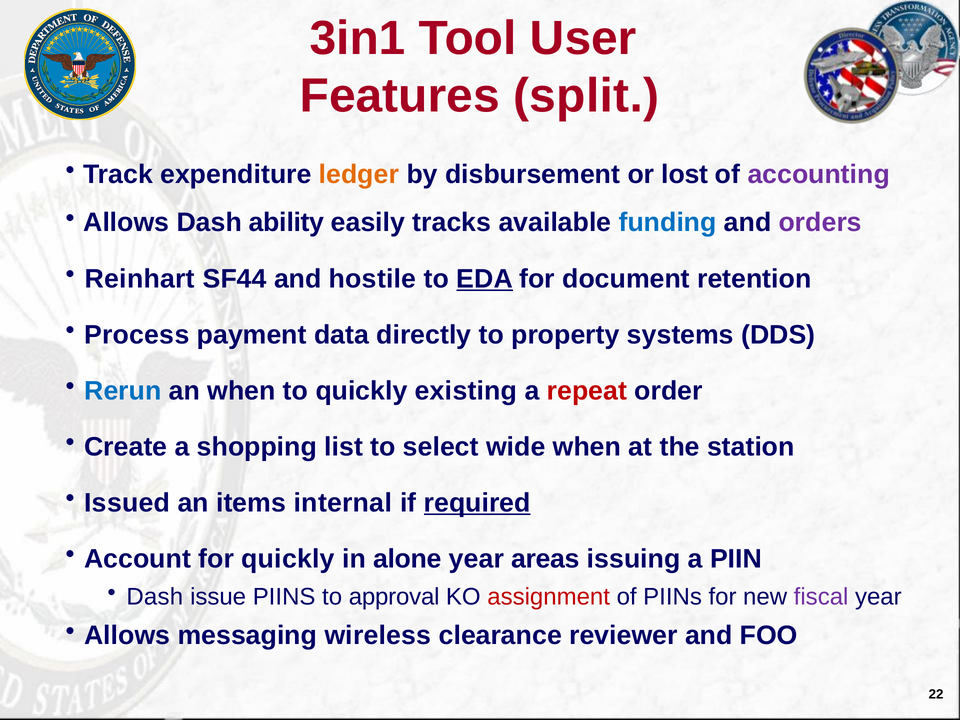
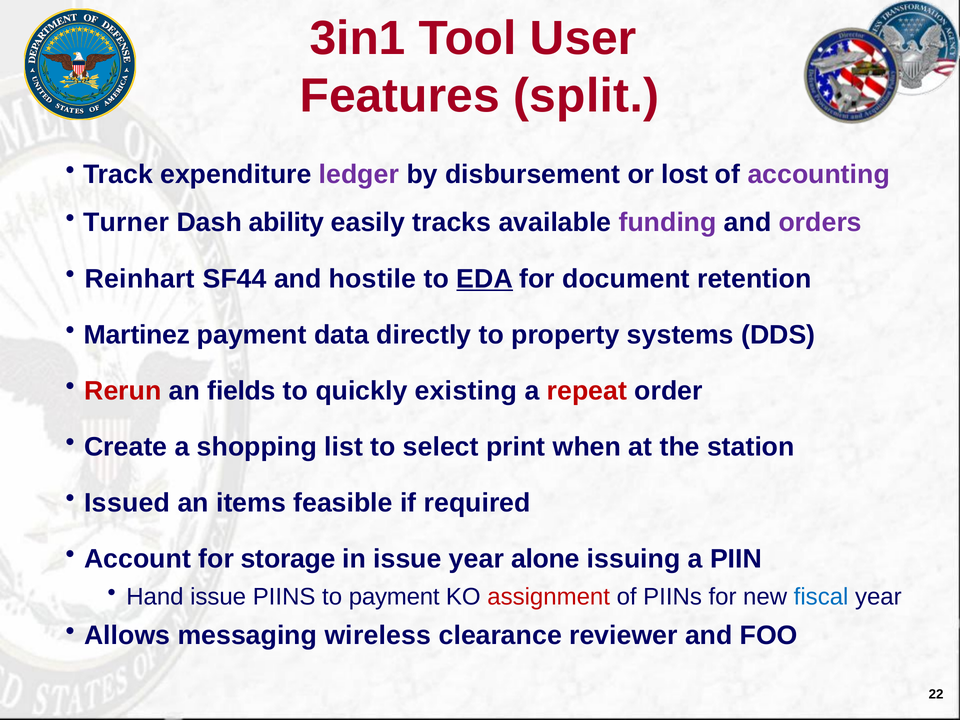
ledger colour: orange -> purple
Allows at (126, 223): Allows -> Turner
funding colour: blue -> purple
Process: Process -> Martinez
Rerun colour: blue -> red
an when: when -> fields
wide: wide -> print
internal: internal -> feasible
required underline: present -> none
for quickly: quickly -> storage
in alone: alone -> issue
areas: areas -> alone
Dash at (155, 597): Dash -> Hand
to approval: approval -> payment
fiscal colour: purple -> blue
